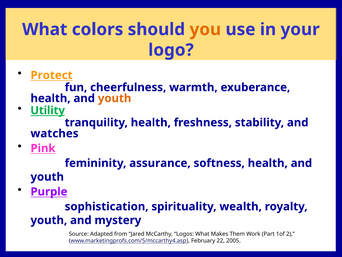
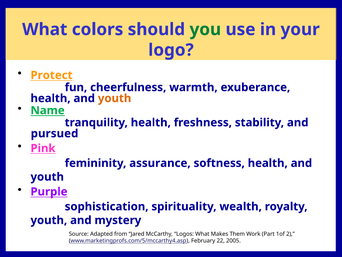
you colour: orange -> green
Utility: Utility -> Name
watches: watches -> pursued
